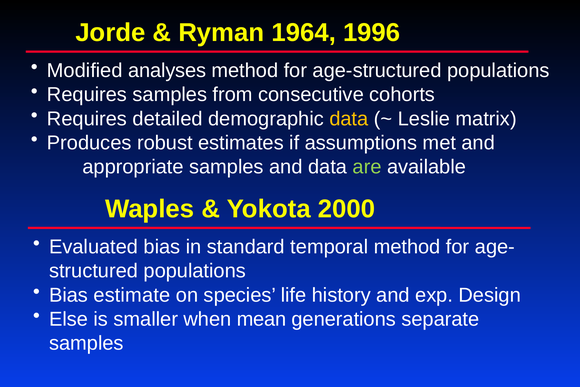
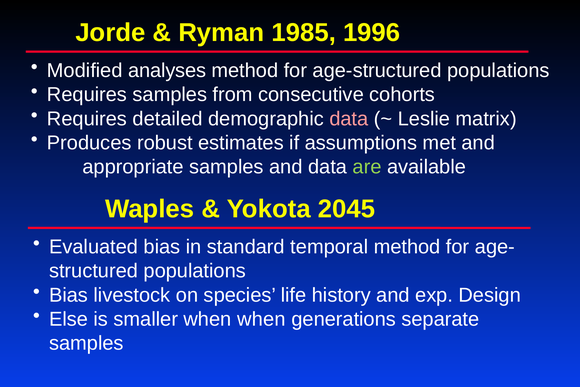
1964: 1964 -> 1985
data at (349, 119) colour: yellow -> pink
2000: 2000 -> 2045
estimate: estimate -> livestock
when mean: mean -> when
